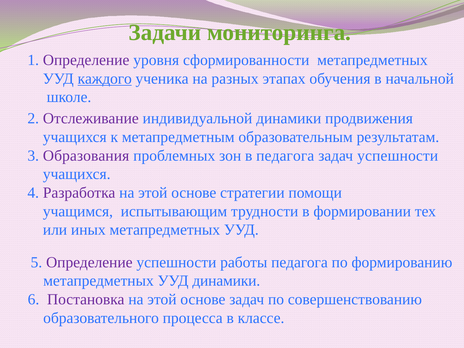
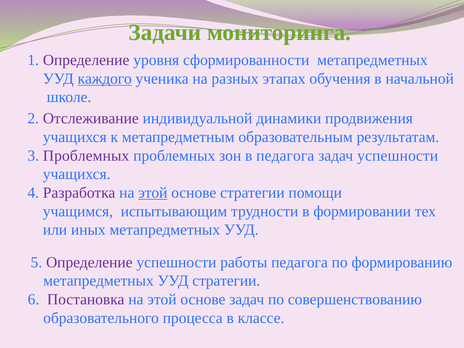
3 Образования: Образования -> Проблемных
этой at (153, 193) underline: none -> present
УУД динамики: динамики -> стратегии
